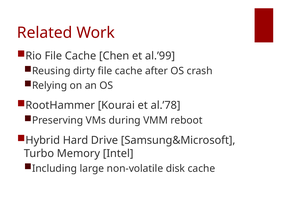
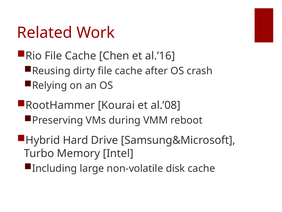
al.’99: al.’99 -> al.’16
al.’78: al.’78 -> al.’08
